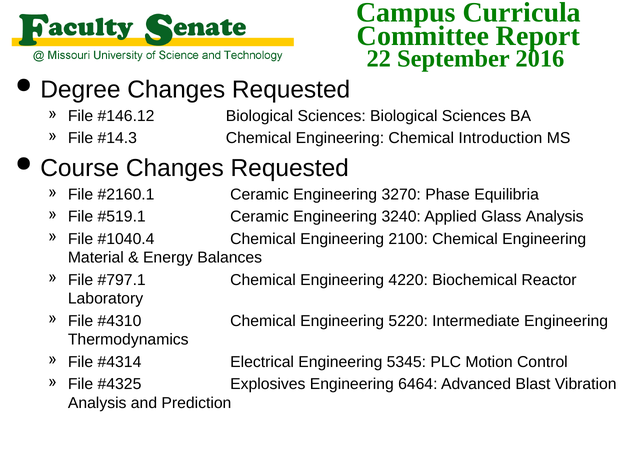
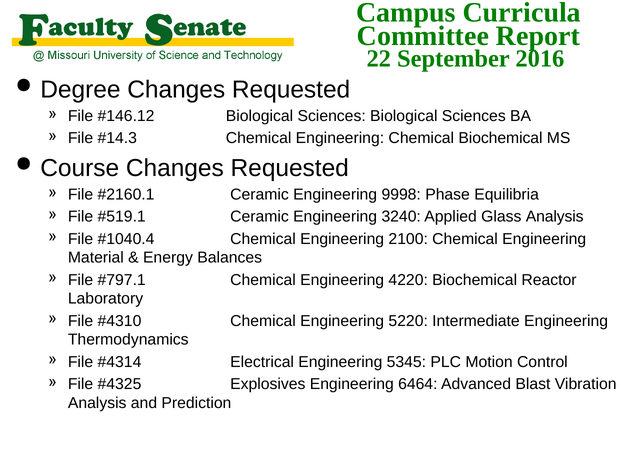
Chemical Introduction: Introduction -> Biochemical
3270: 3270 -> 9998
